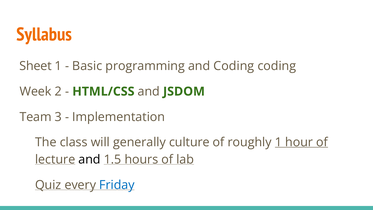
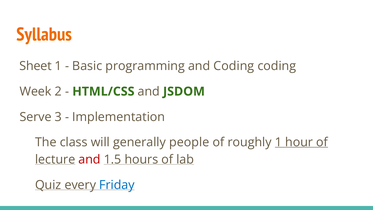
Team: Team -> Serve
culture: culture -> people
and at (90, 159) colour: black -> red
